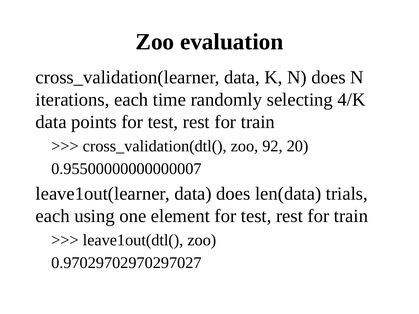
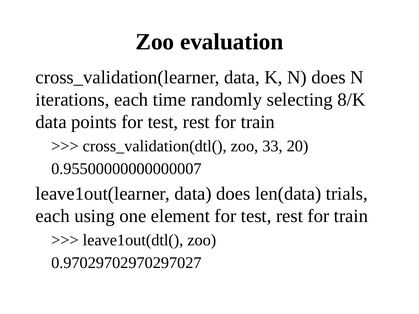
4/K: 4/K -> 8/K
92: 92 -> 33
